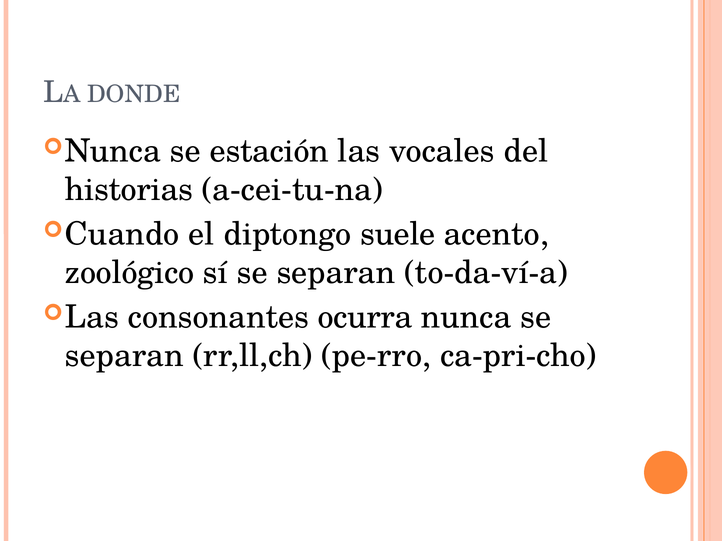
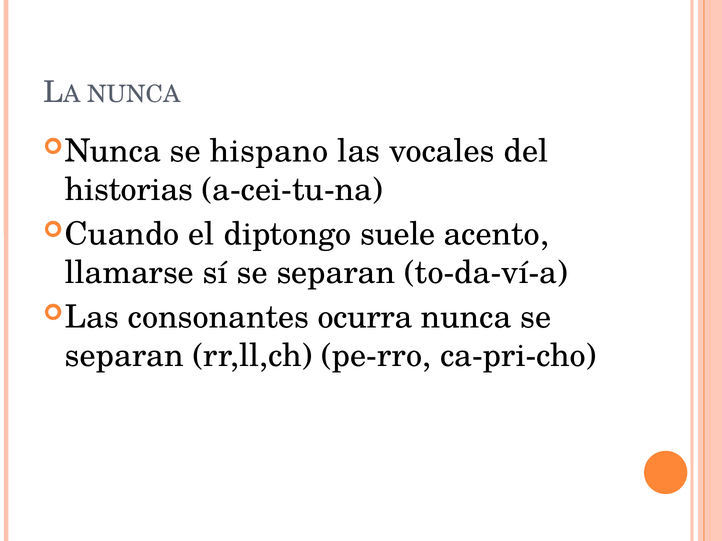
DONDE at (134, 94): DONDE -> NUNCA
estación: estación -> hispano
zoológico: zoológico -> llamarse
